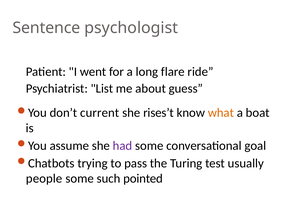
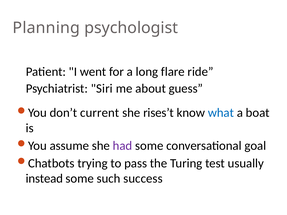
Sentence: Sentence -> Planning
List: List -> Siri
what colour: orange -> blue
people: people -> instead
pointed: pointed -> success
